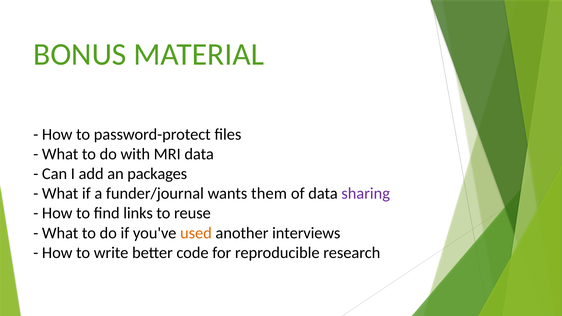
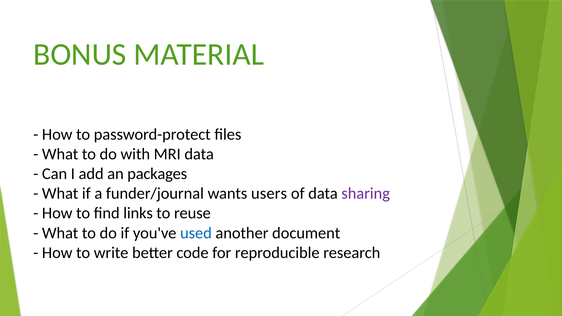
them: them -> users
used colour: orange -> blue
interviews: interviews -> document
